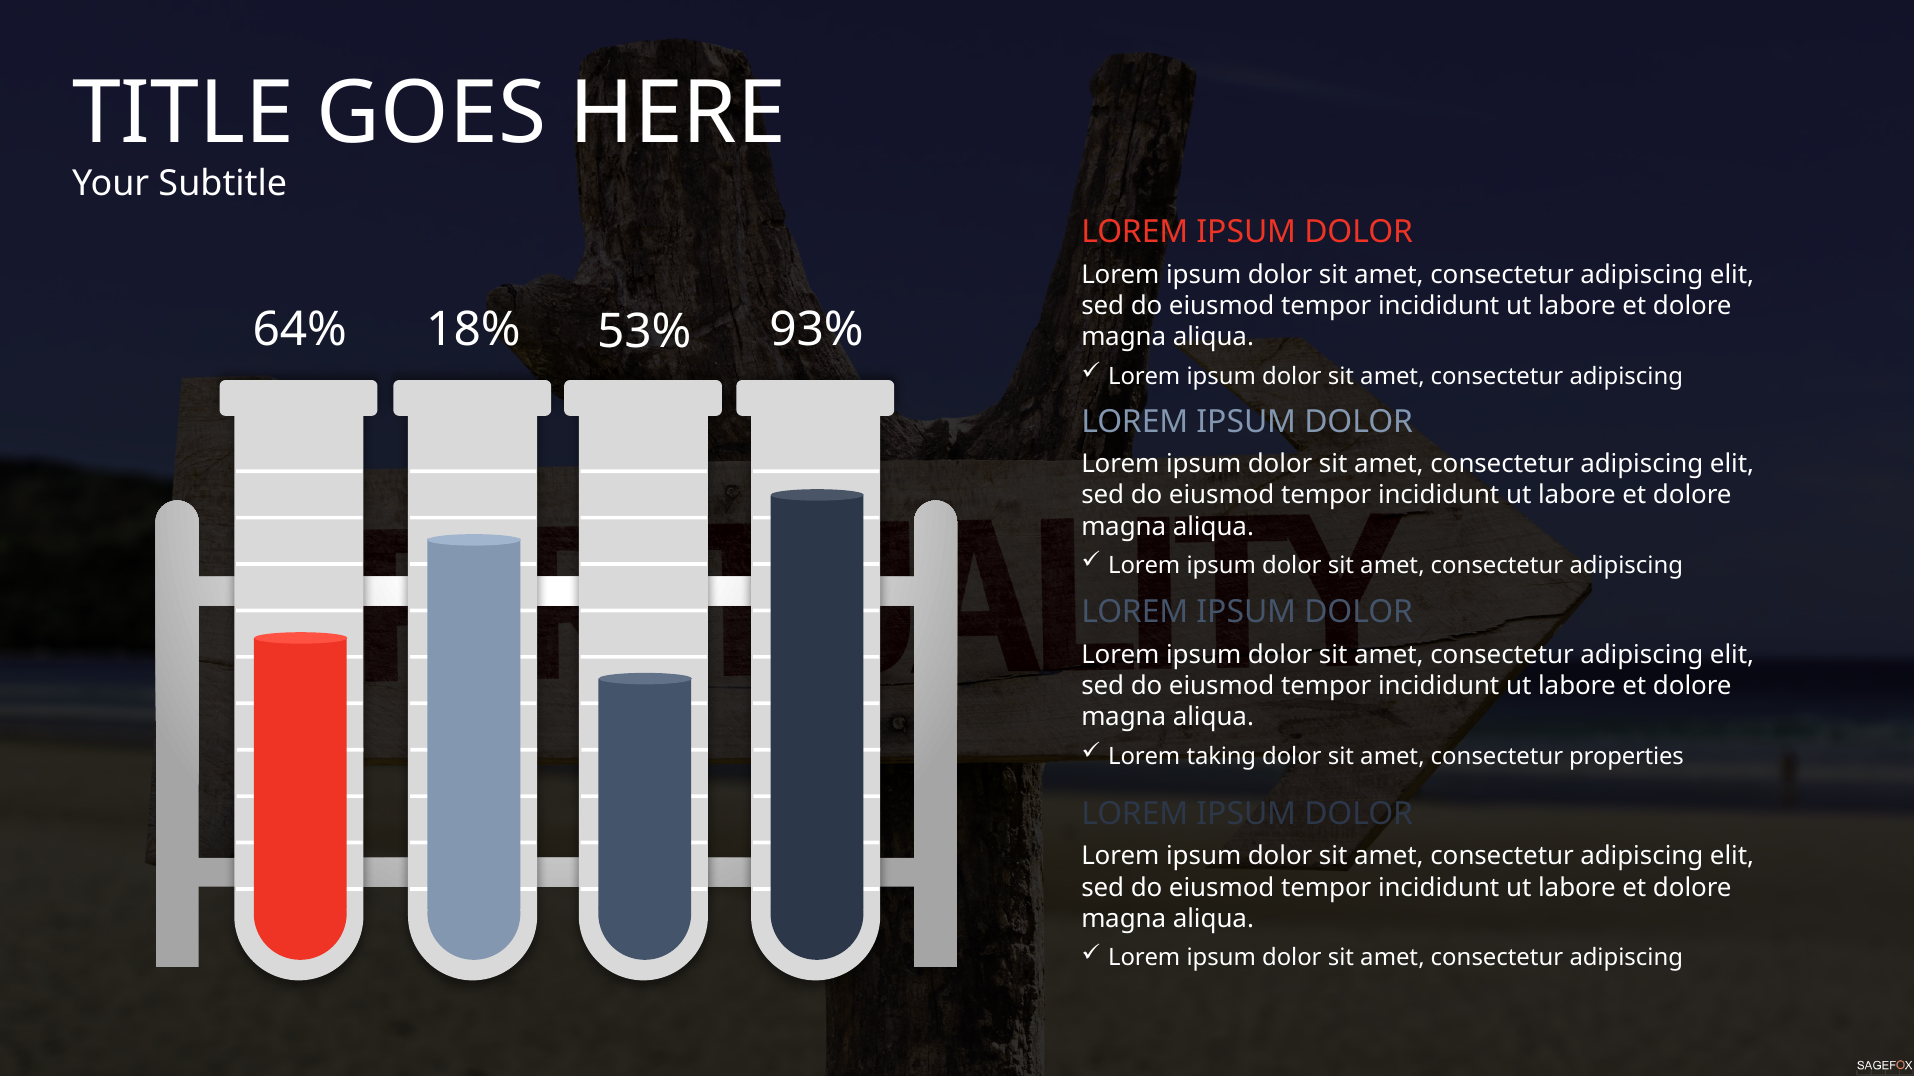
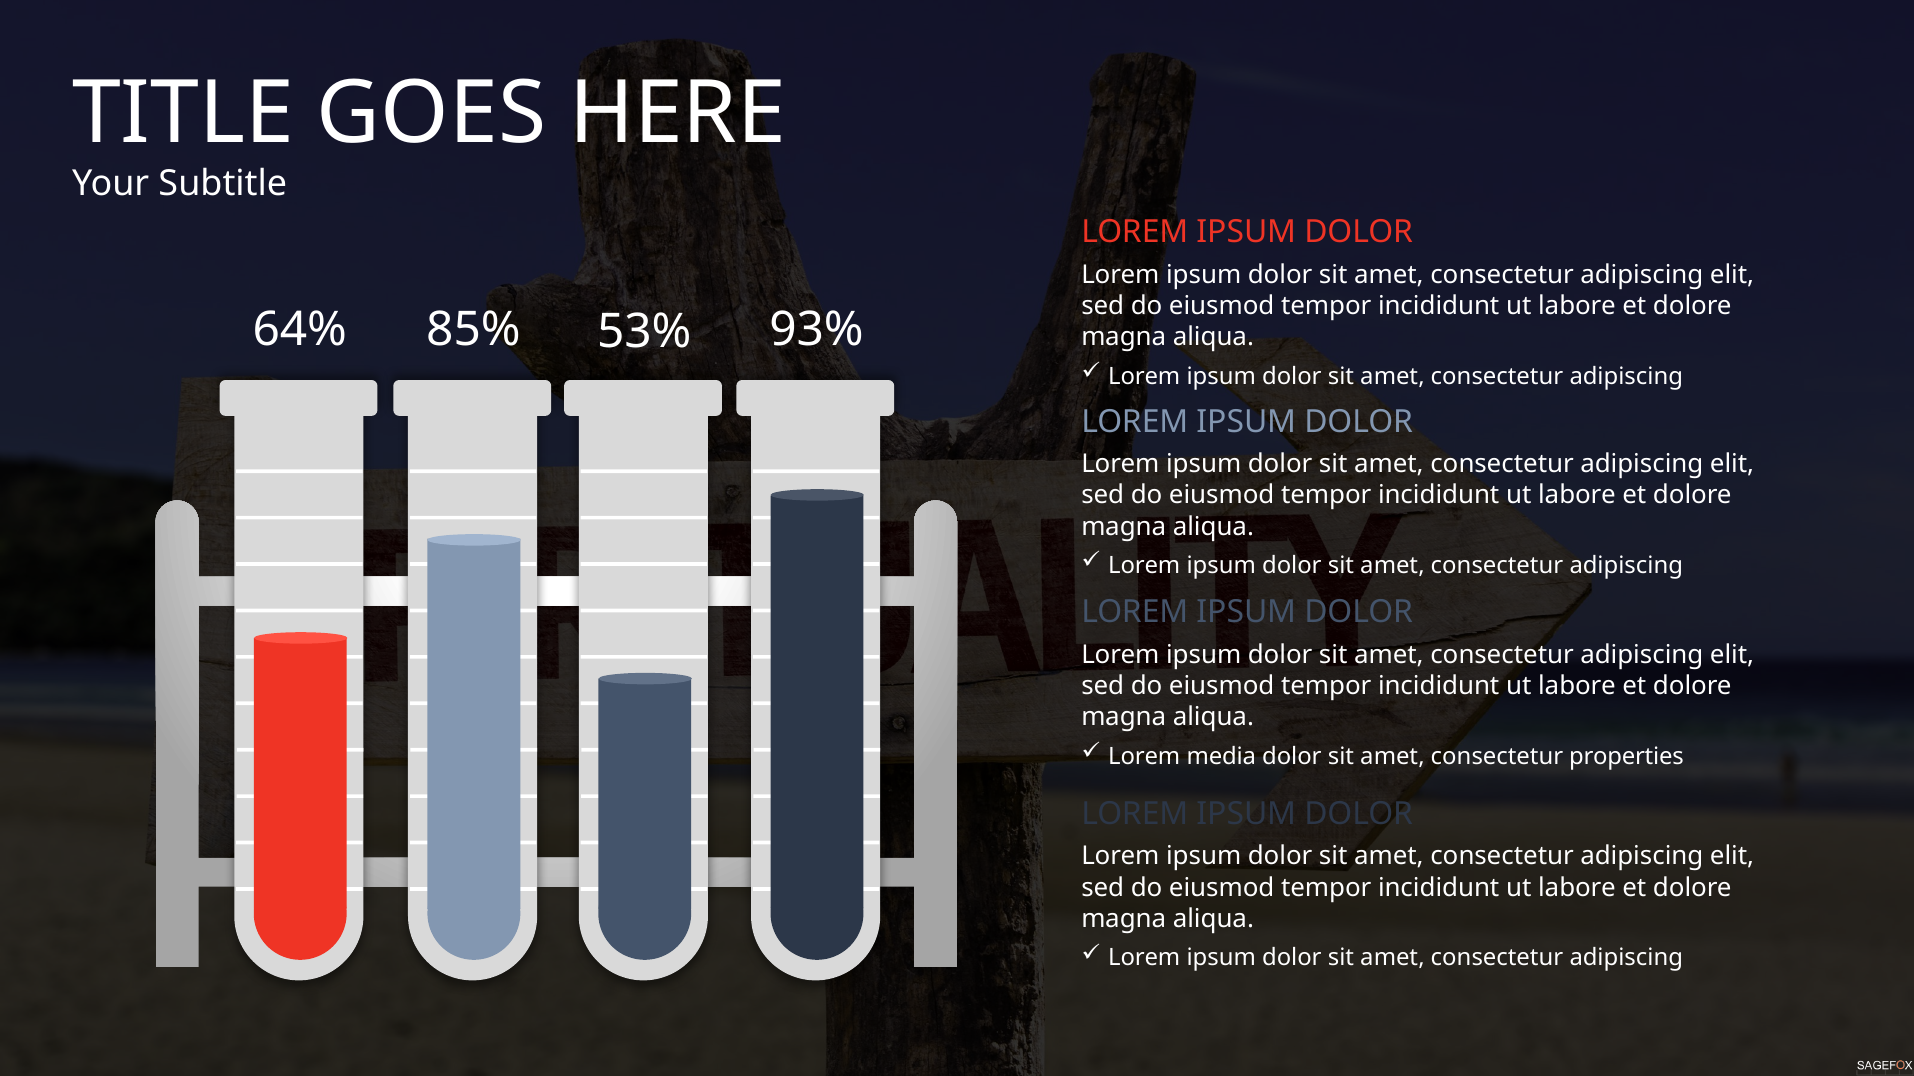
18%: 18% -> 85%
taking: taking -> media
